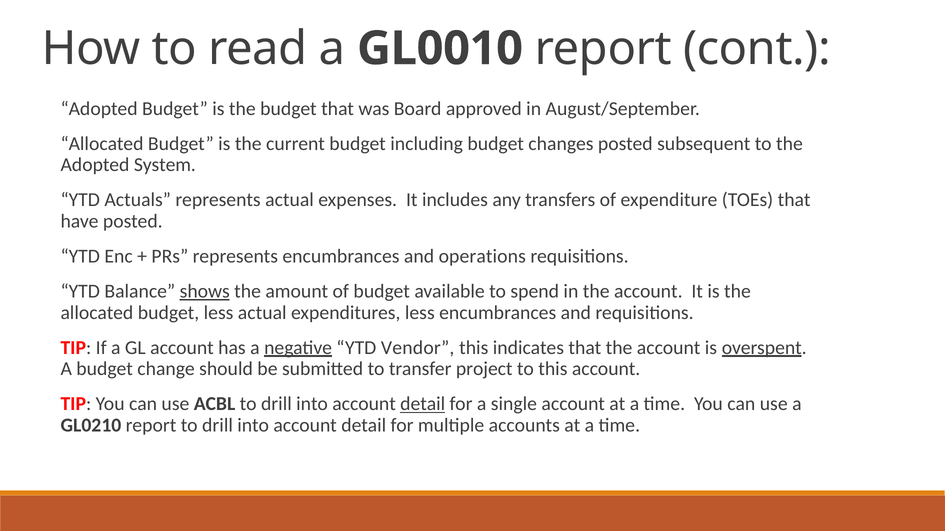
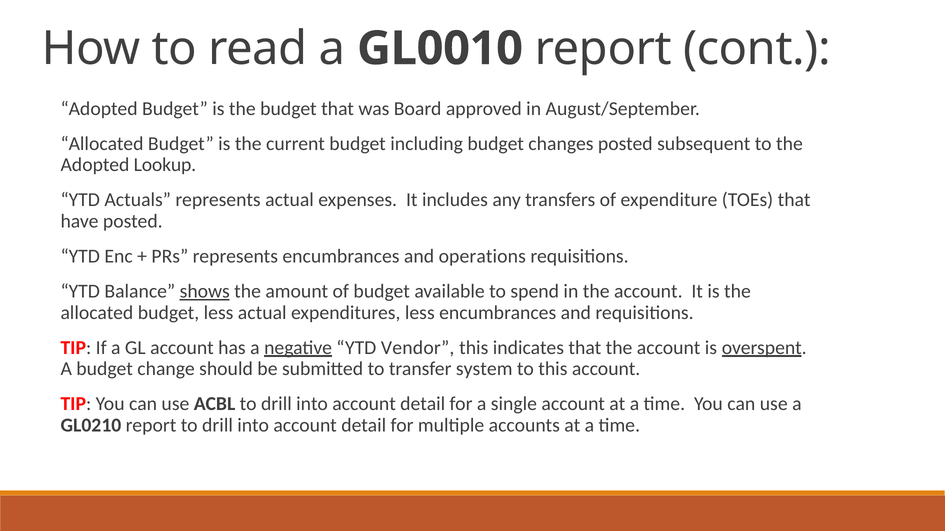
System: System -> Lookup
project: project -> system
detail at (423, 404) underline: present -> none
